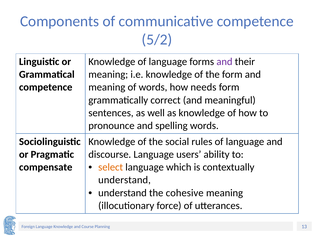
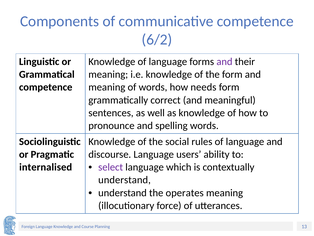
5/2: 5/2 -> 6/2
select colour: orange -> purple
compensate: compensate -> internalised
cohesive: cohesive -> operates
